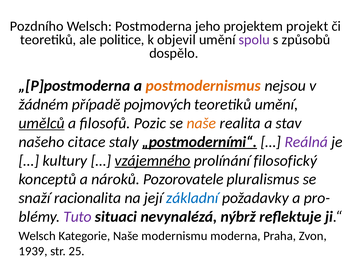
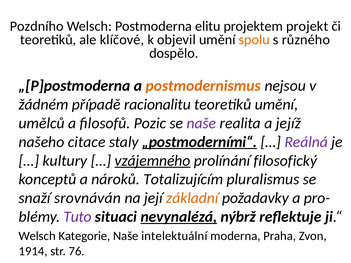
jeho: jeho -> elitu
politice: politice -> klíčové
spolu colour: purple -> orange
způsobů: způsobů -> různého
pojmových: pojmových -> racionalitu
umělců underline: present -> none
naše at (201, 123) colour: orange -> purple
stav: stav -> jejíž
Pozorovatele: Pozorovatele -> Totalizujícím
racionalita: racionalita -> srovnáván
základní colour: blue -> orange
nevynalézá underline: none -> present
modernismu: modernismu -> intelektuální
1939: 1939 -> 1914
25: 25 -> 76
